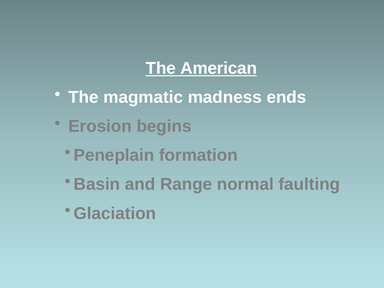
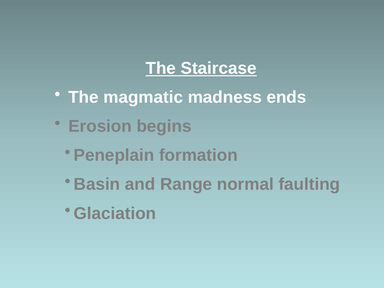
American: American -> Staircase
